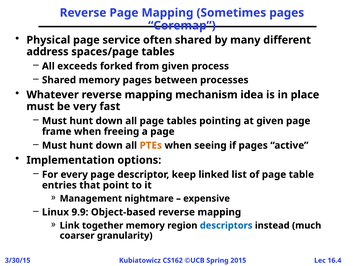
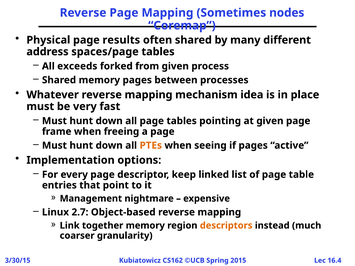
Sometimes pages: pages -> nodes
service: service -> results
9.9: 9.9 -> 2.7
descriptors colour: blue -> orange
